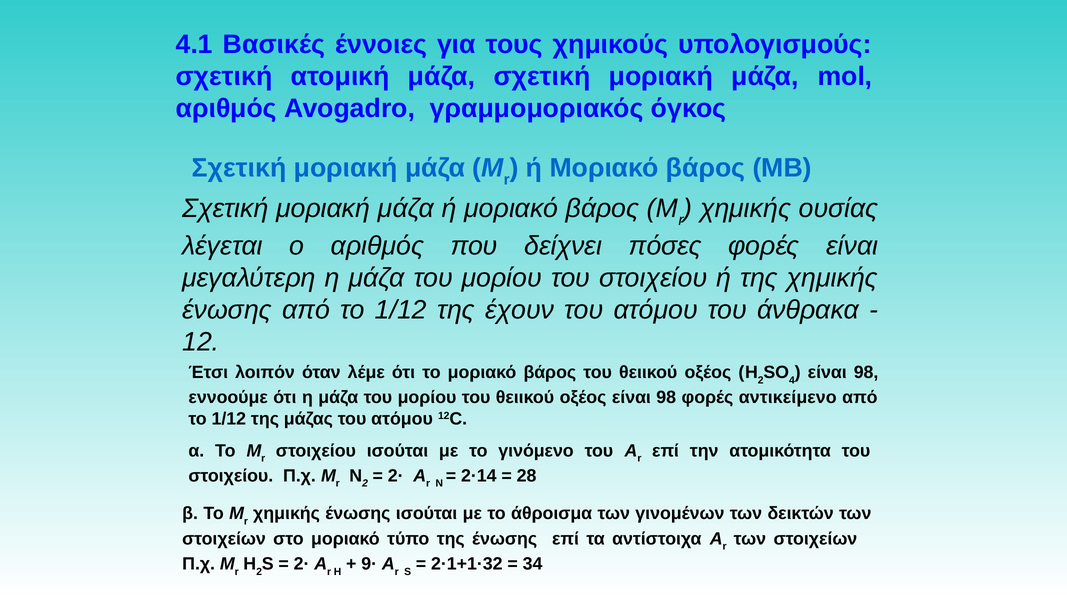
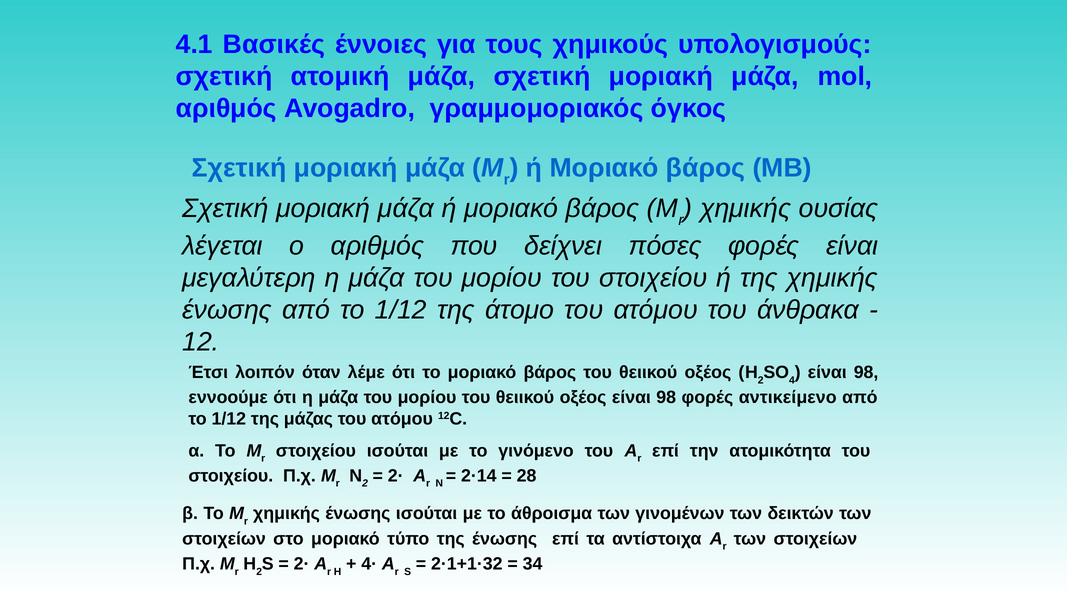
έχουν: έχουν -> άτομο
9·: 9· -> 4·
